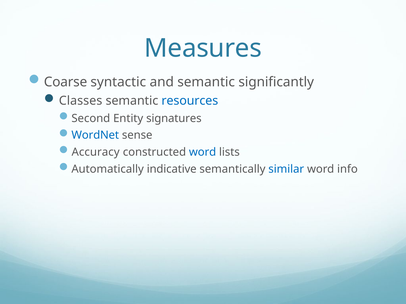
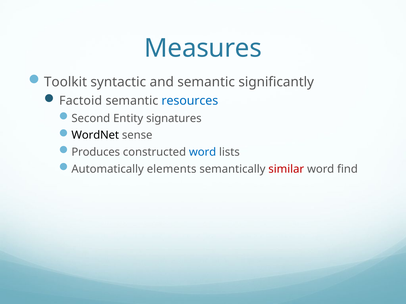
Coarse: Coarse -> Toolkit
Classes: Classes -> Factoid
WordNet colour: blue -> black
Accuracy: Accuracy -> Produces
indicative: indicative -> elements
similar colour: blue -> red
info: info -> find
